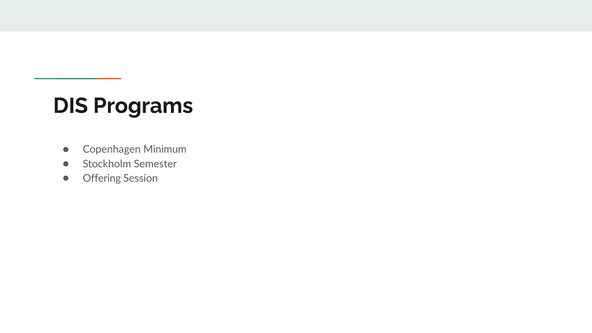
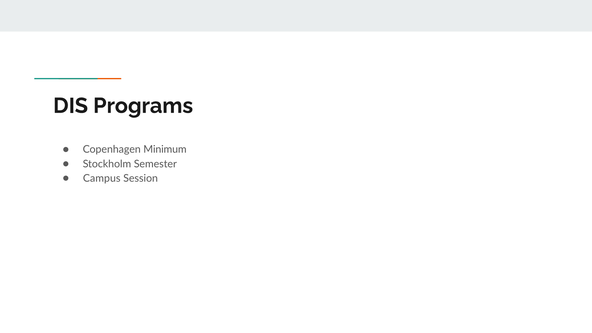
Offering: Offering -> Campus
